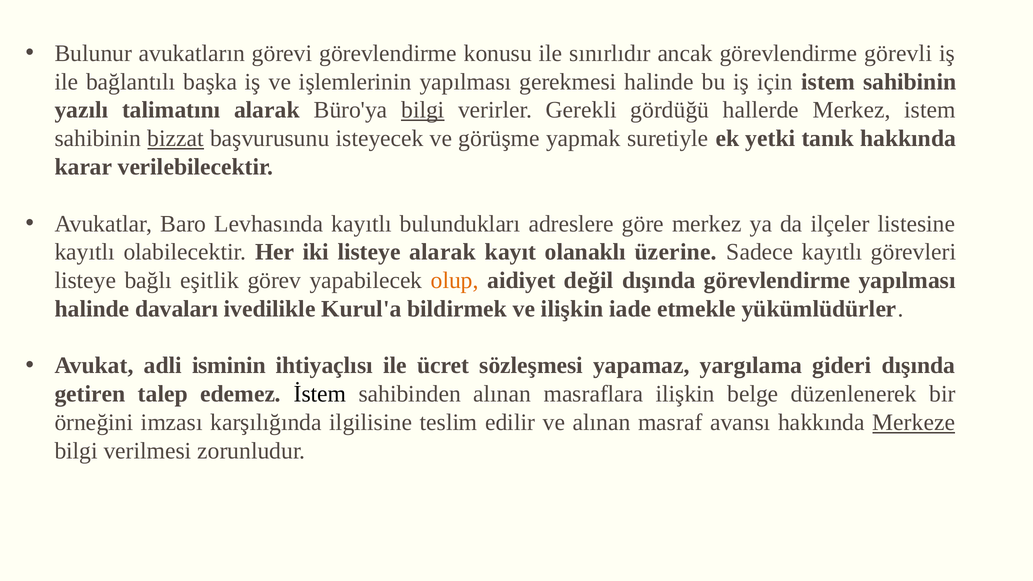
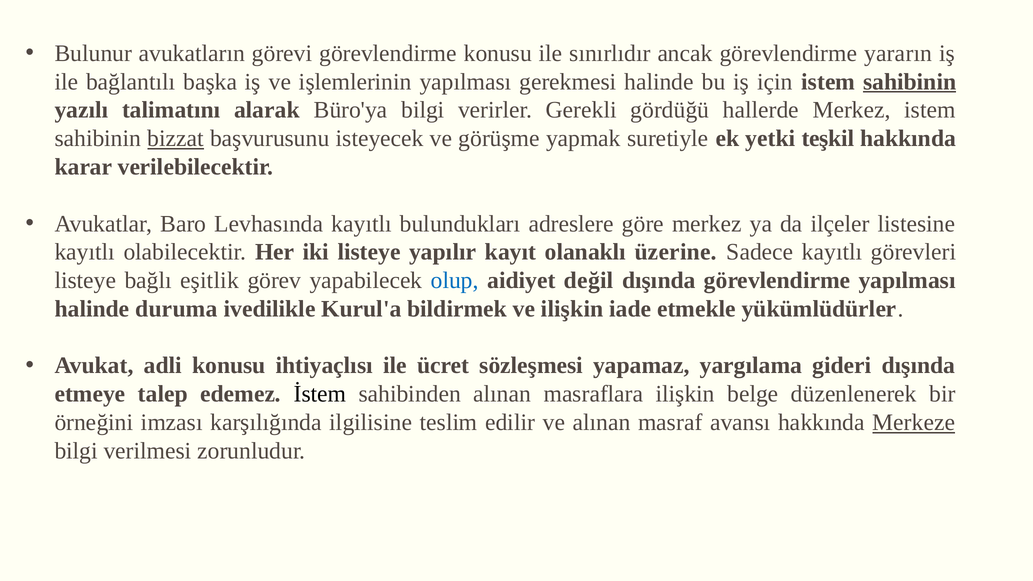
görevli: görevli -> yararın
sahibinin at (910, 82) underline: none -> present
bilgi at (423, 110) underline: present -> none
tanık: tanık -> teşkil
listeye alarak: alarak -> yapılır
olup colour: orange -> blue
davaları: davaları -> duruma
adli isminin: isminin -> konusu
getiren: getiren -> etmeye
